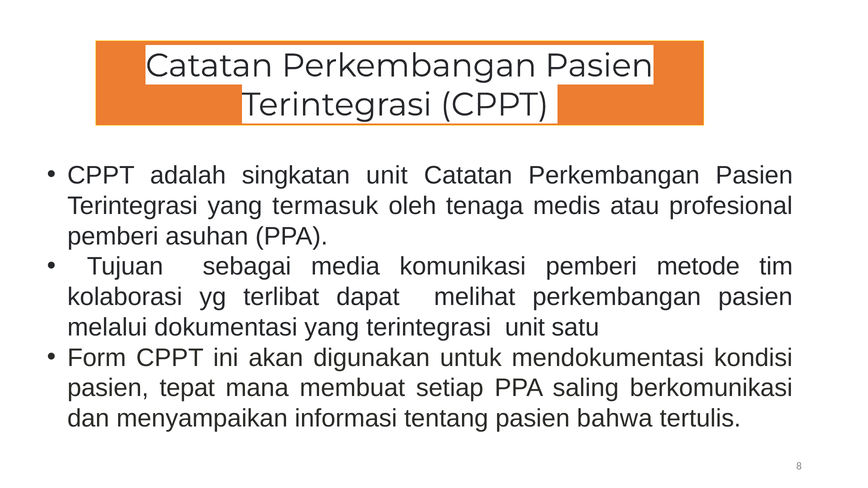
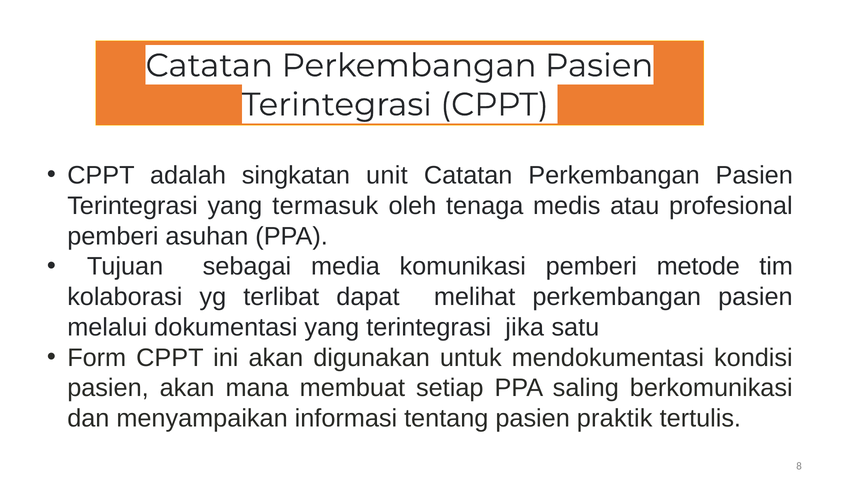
terintegrasi unit: unit -> jika
pasien tepat: tepat -> akan
bahwa: bahwa -> praktik
